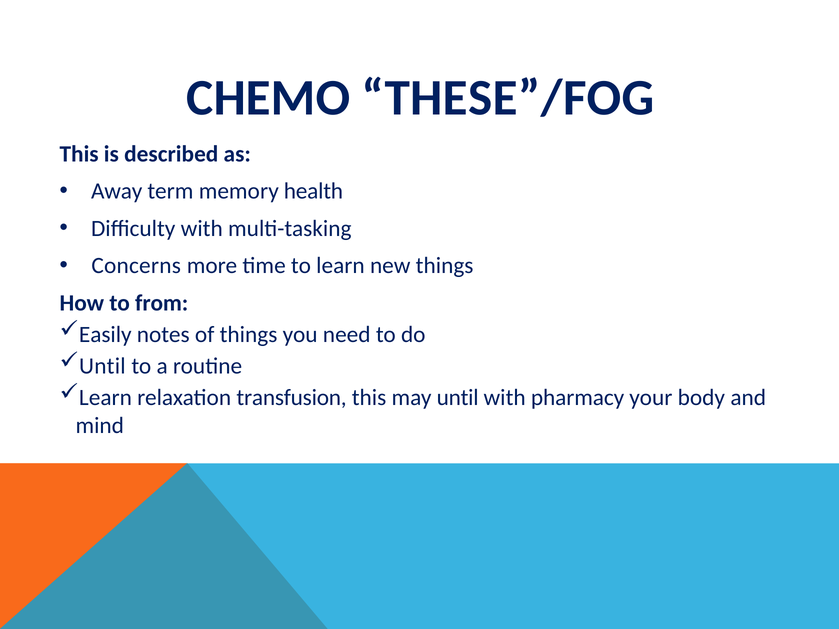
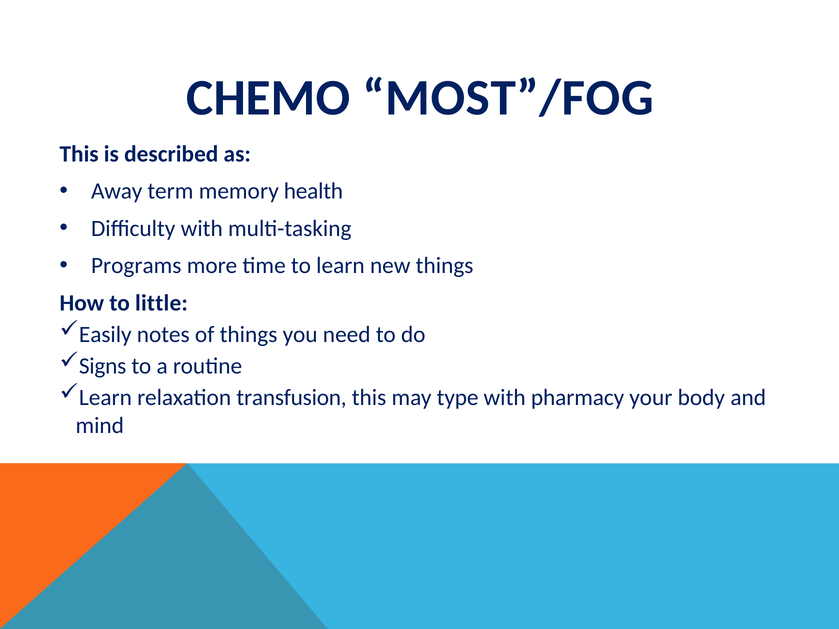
THESE”/FOG: THESE”/FOG -> MOST”/FOG
Concerns: Concerns -> Programs
from: from -> little
Until at (102, 366): Until -> Signs
may until: until -> type
